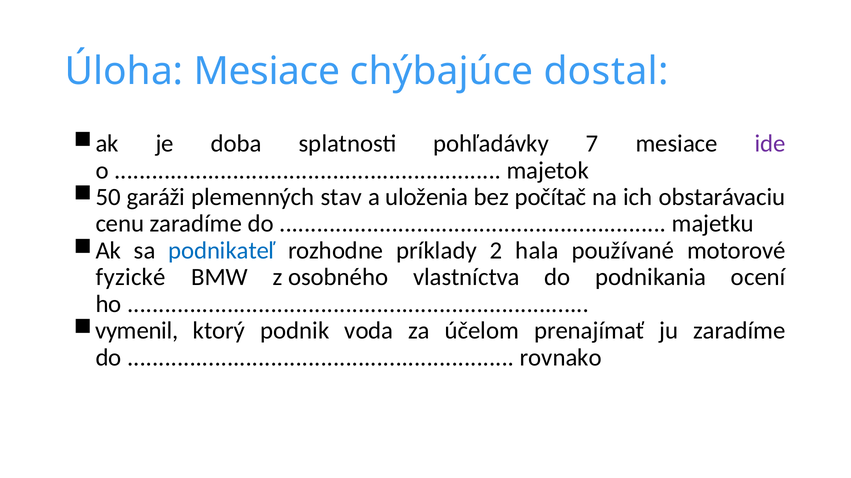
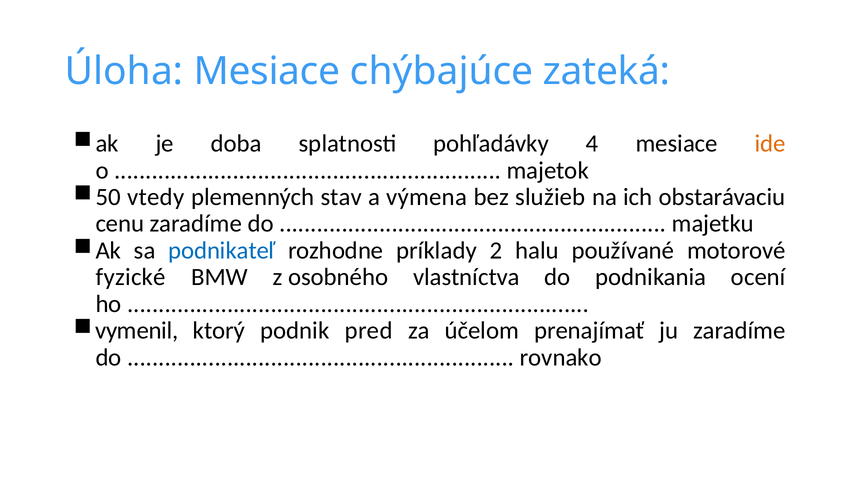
dostal: dostal -> zateká
7: 7 -> 4
ide colour: purple -> orange
garáži: garáži -> vtedy
uloženia: uloženia -> výmena
počítač: počítač -> služieb
hala: hala -> halu
voda: voda -> pred
